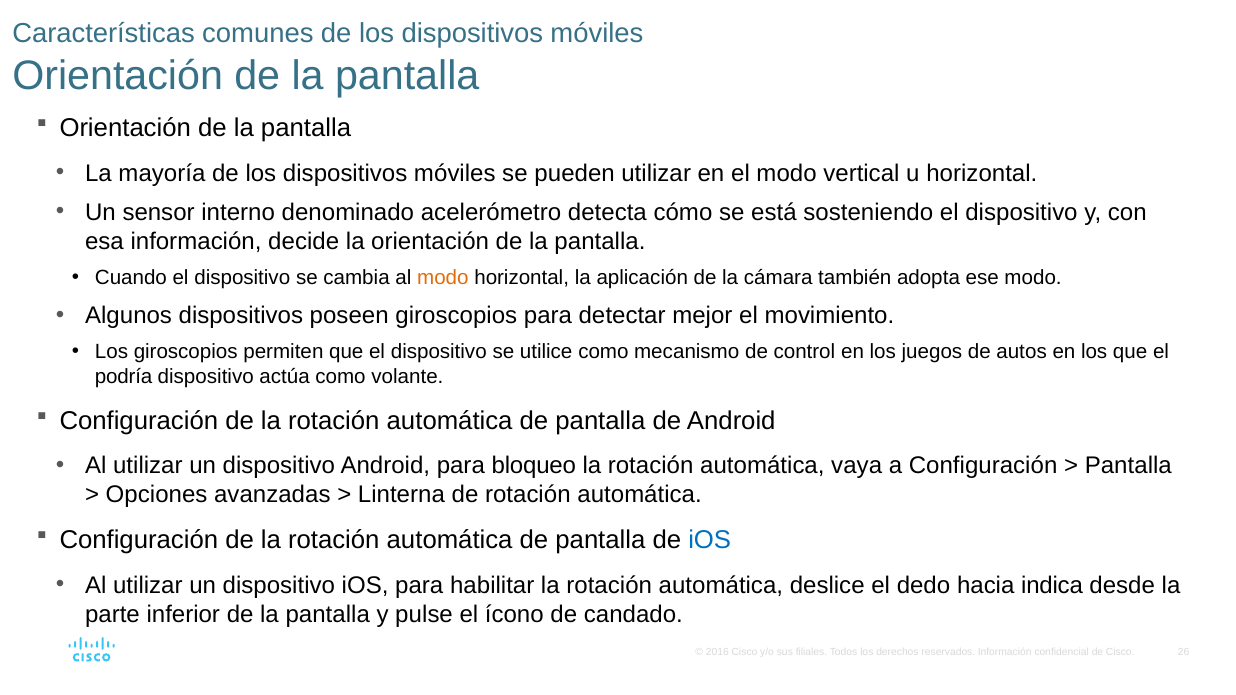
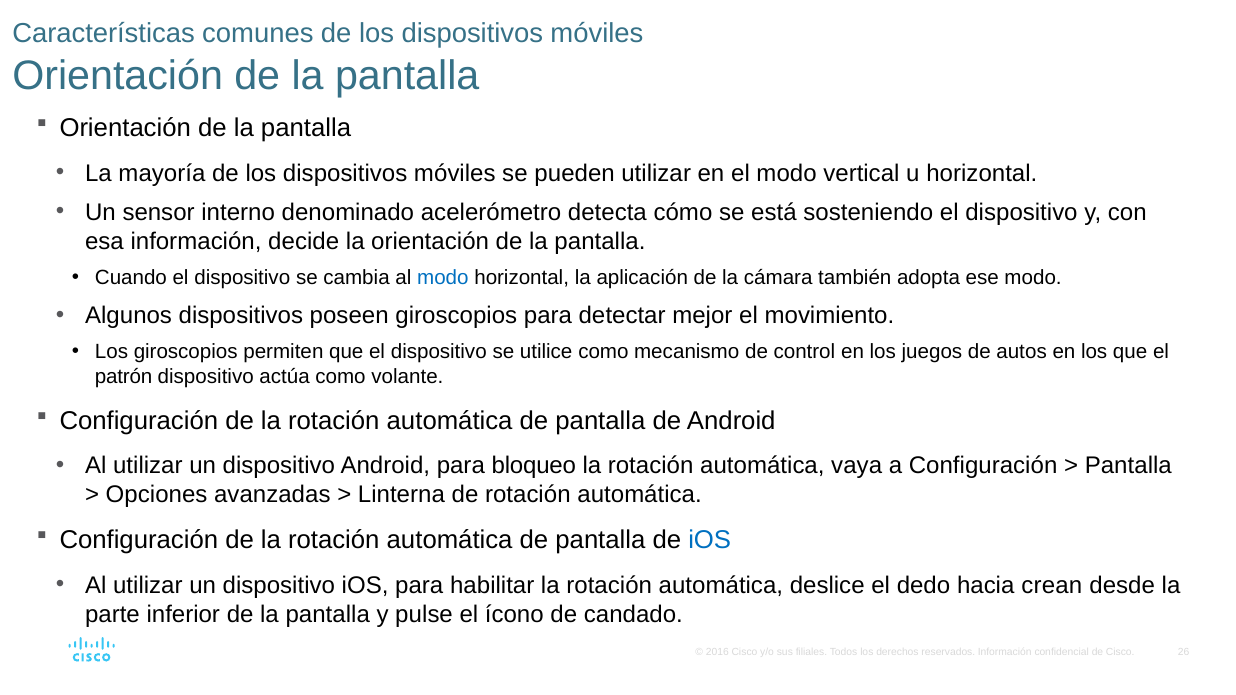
modo at (443, 278) colour: orange -> blue
podría: podría -> patrón
indica: indica -> crean
